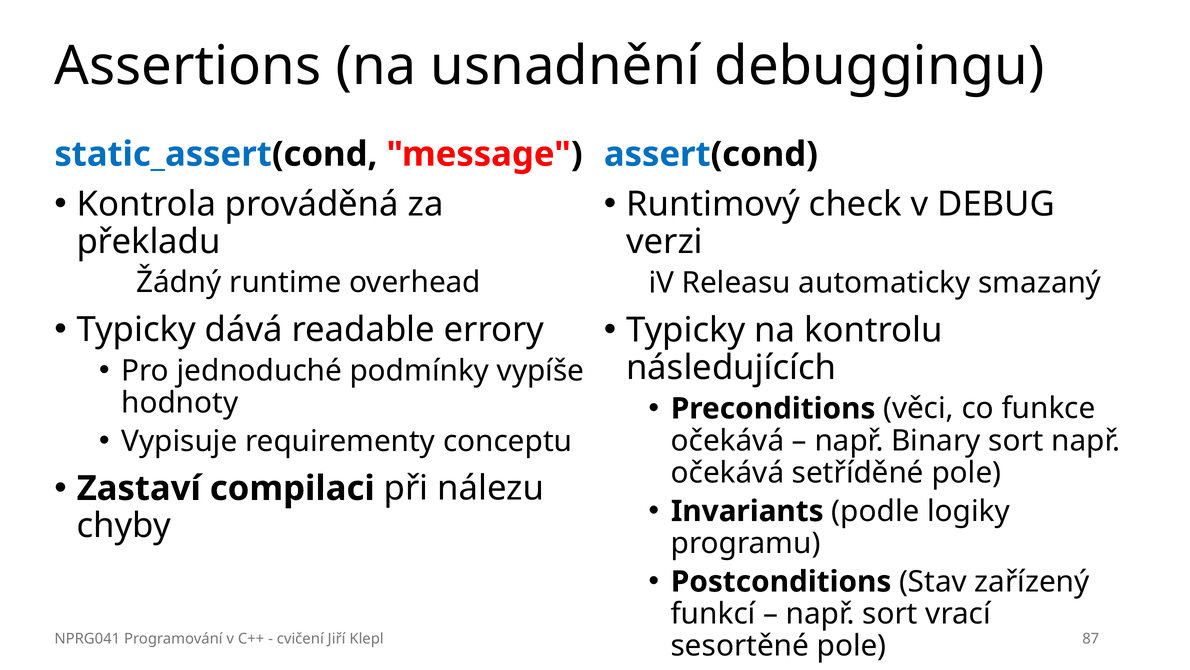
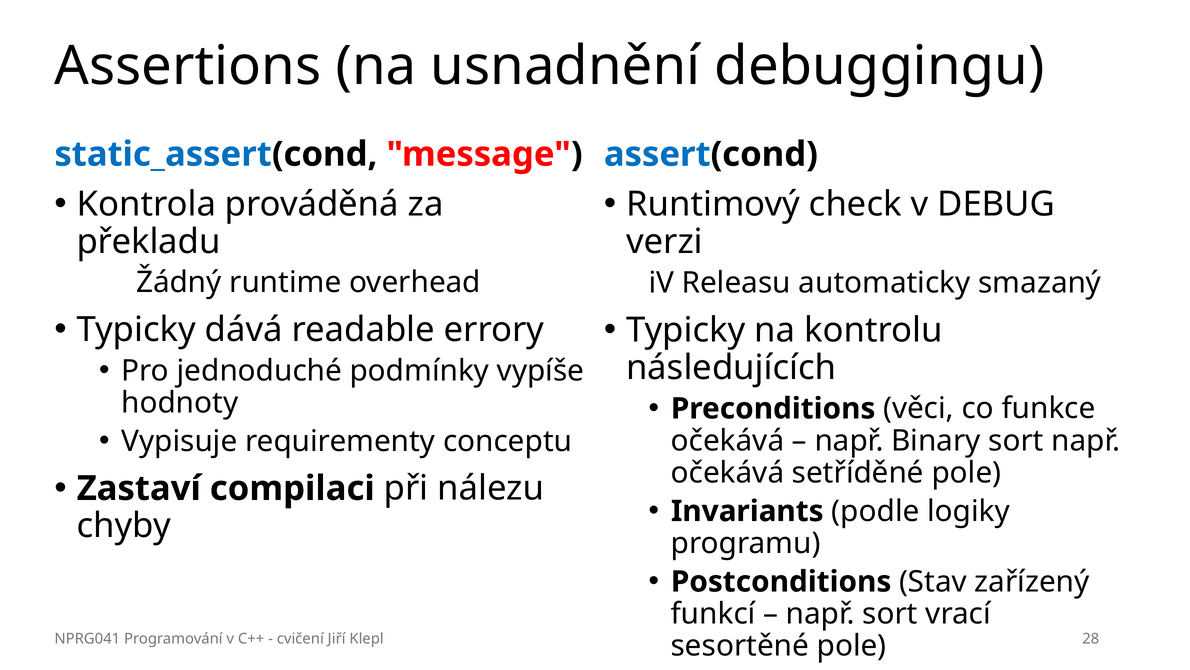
87: 87 -> 28
